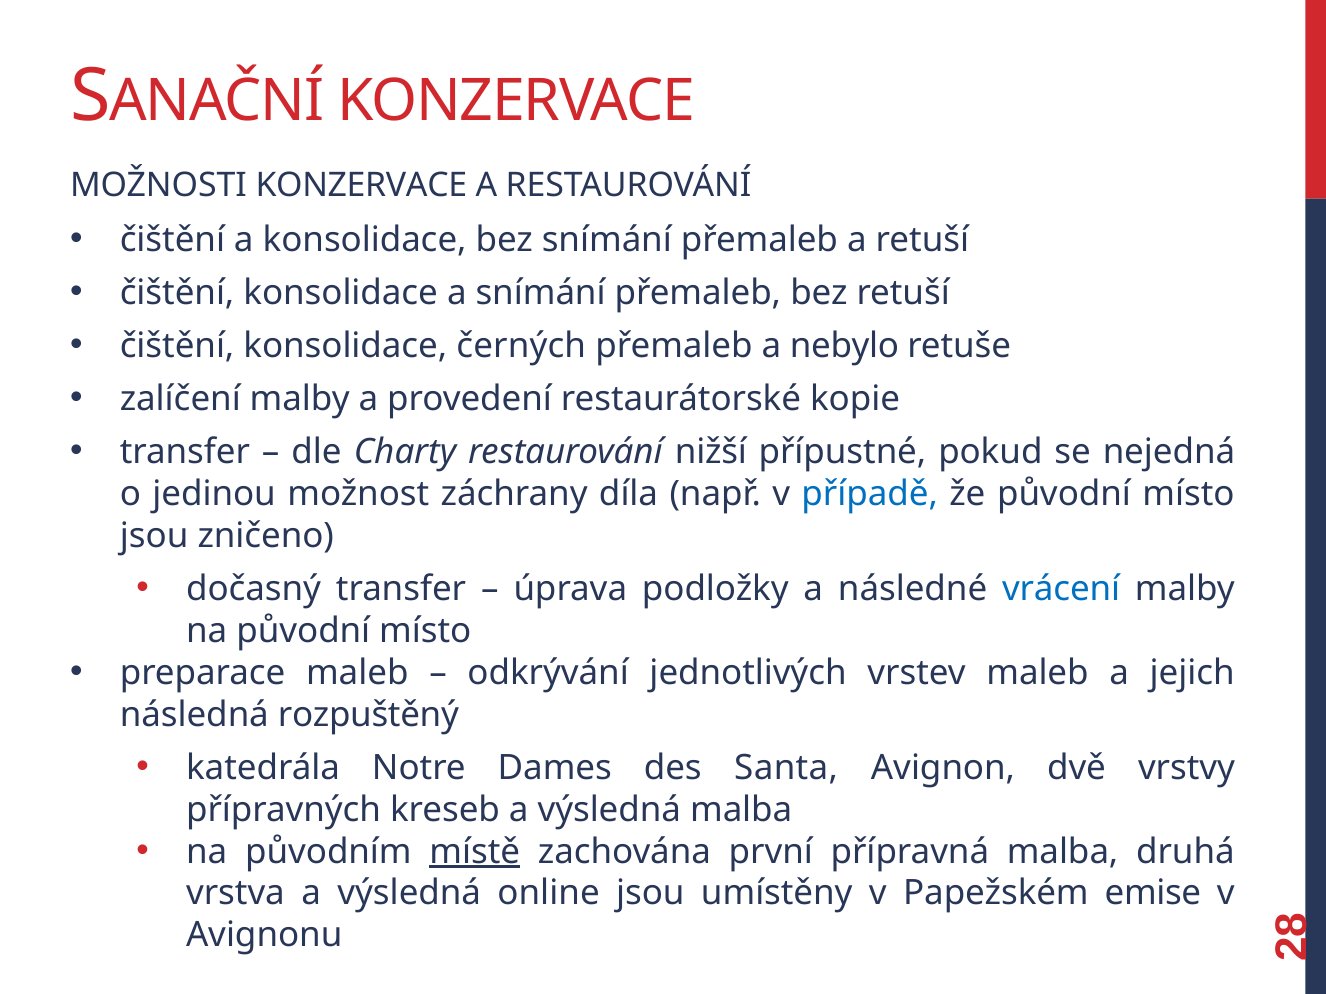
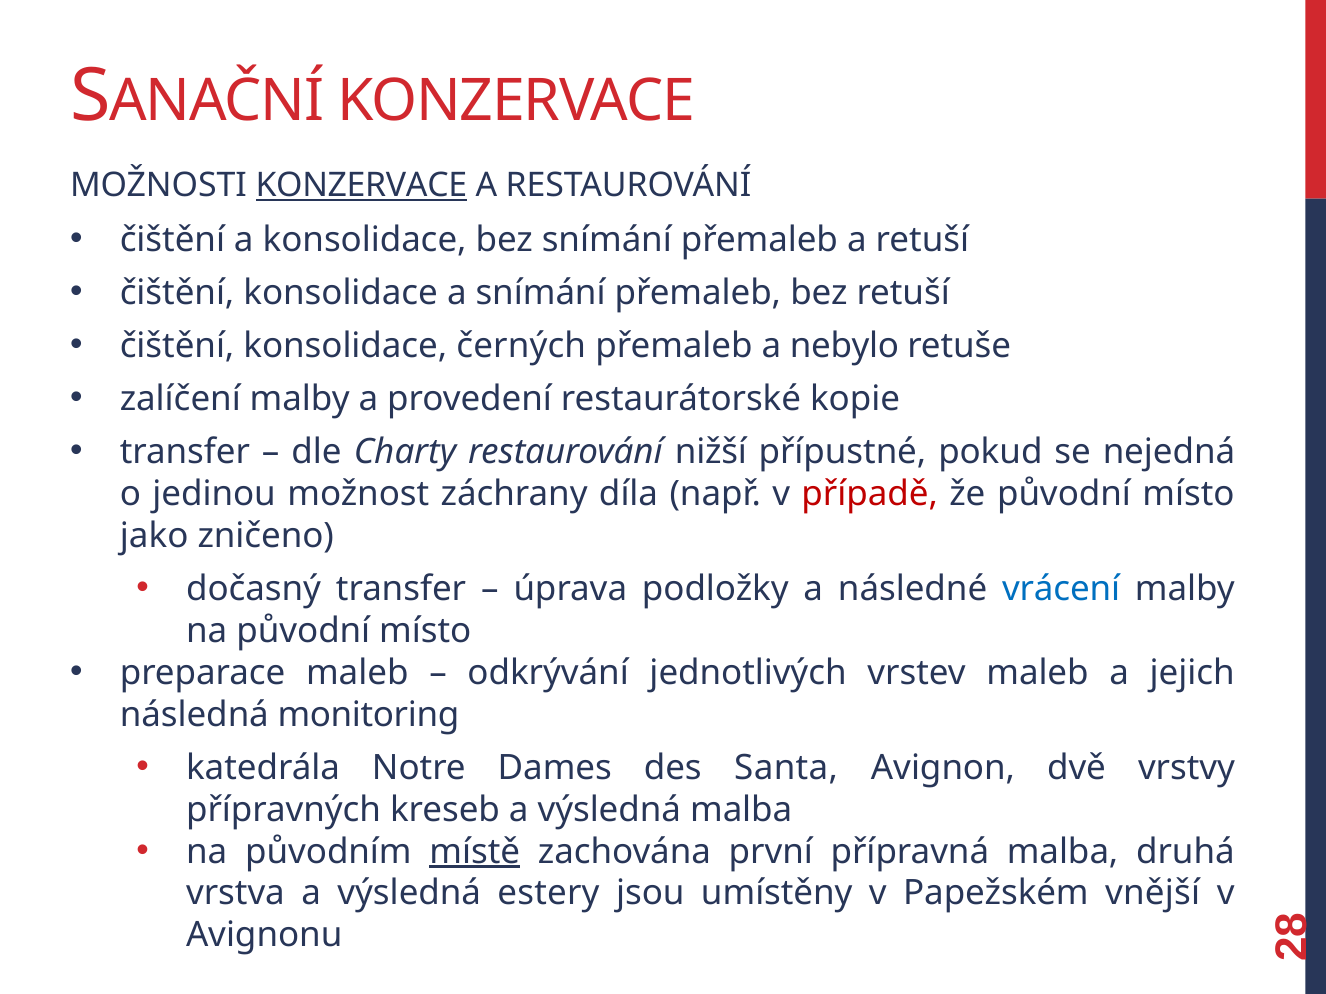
KONZERVACE at (361, 186) underline: none -> present
případě colour: blue -> red
jsou at (154, 536): jsou -> jako
rozpuštěný: rozpuštěný -> monitoring
online: online -> estery
emise: emise -> vnější
